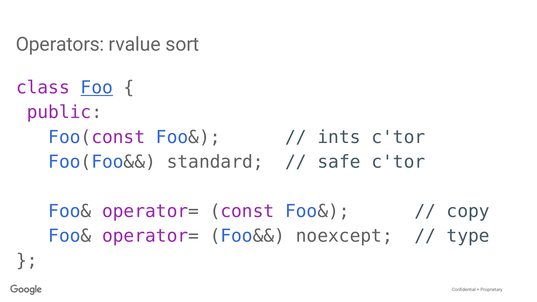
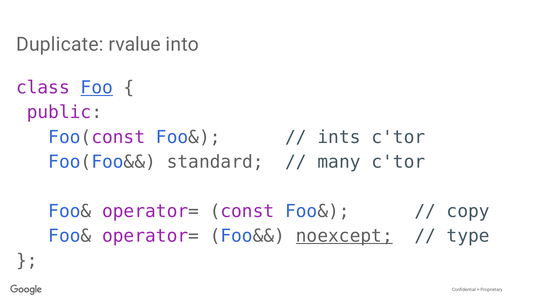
Operators: Operators -> Duplicate
sort: sort -> into
safe: safe -> many
noexcept underline: none -> present
